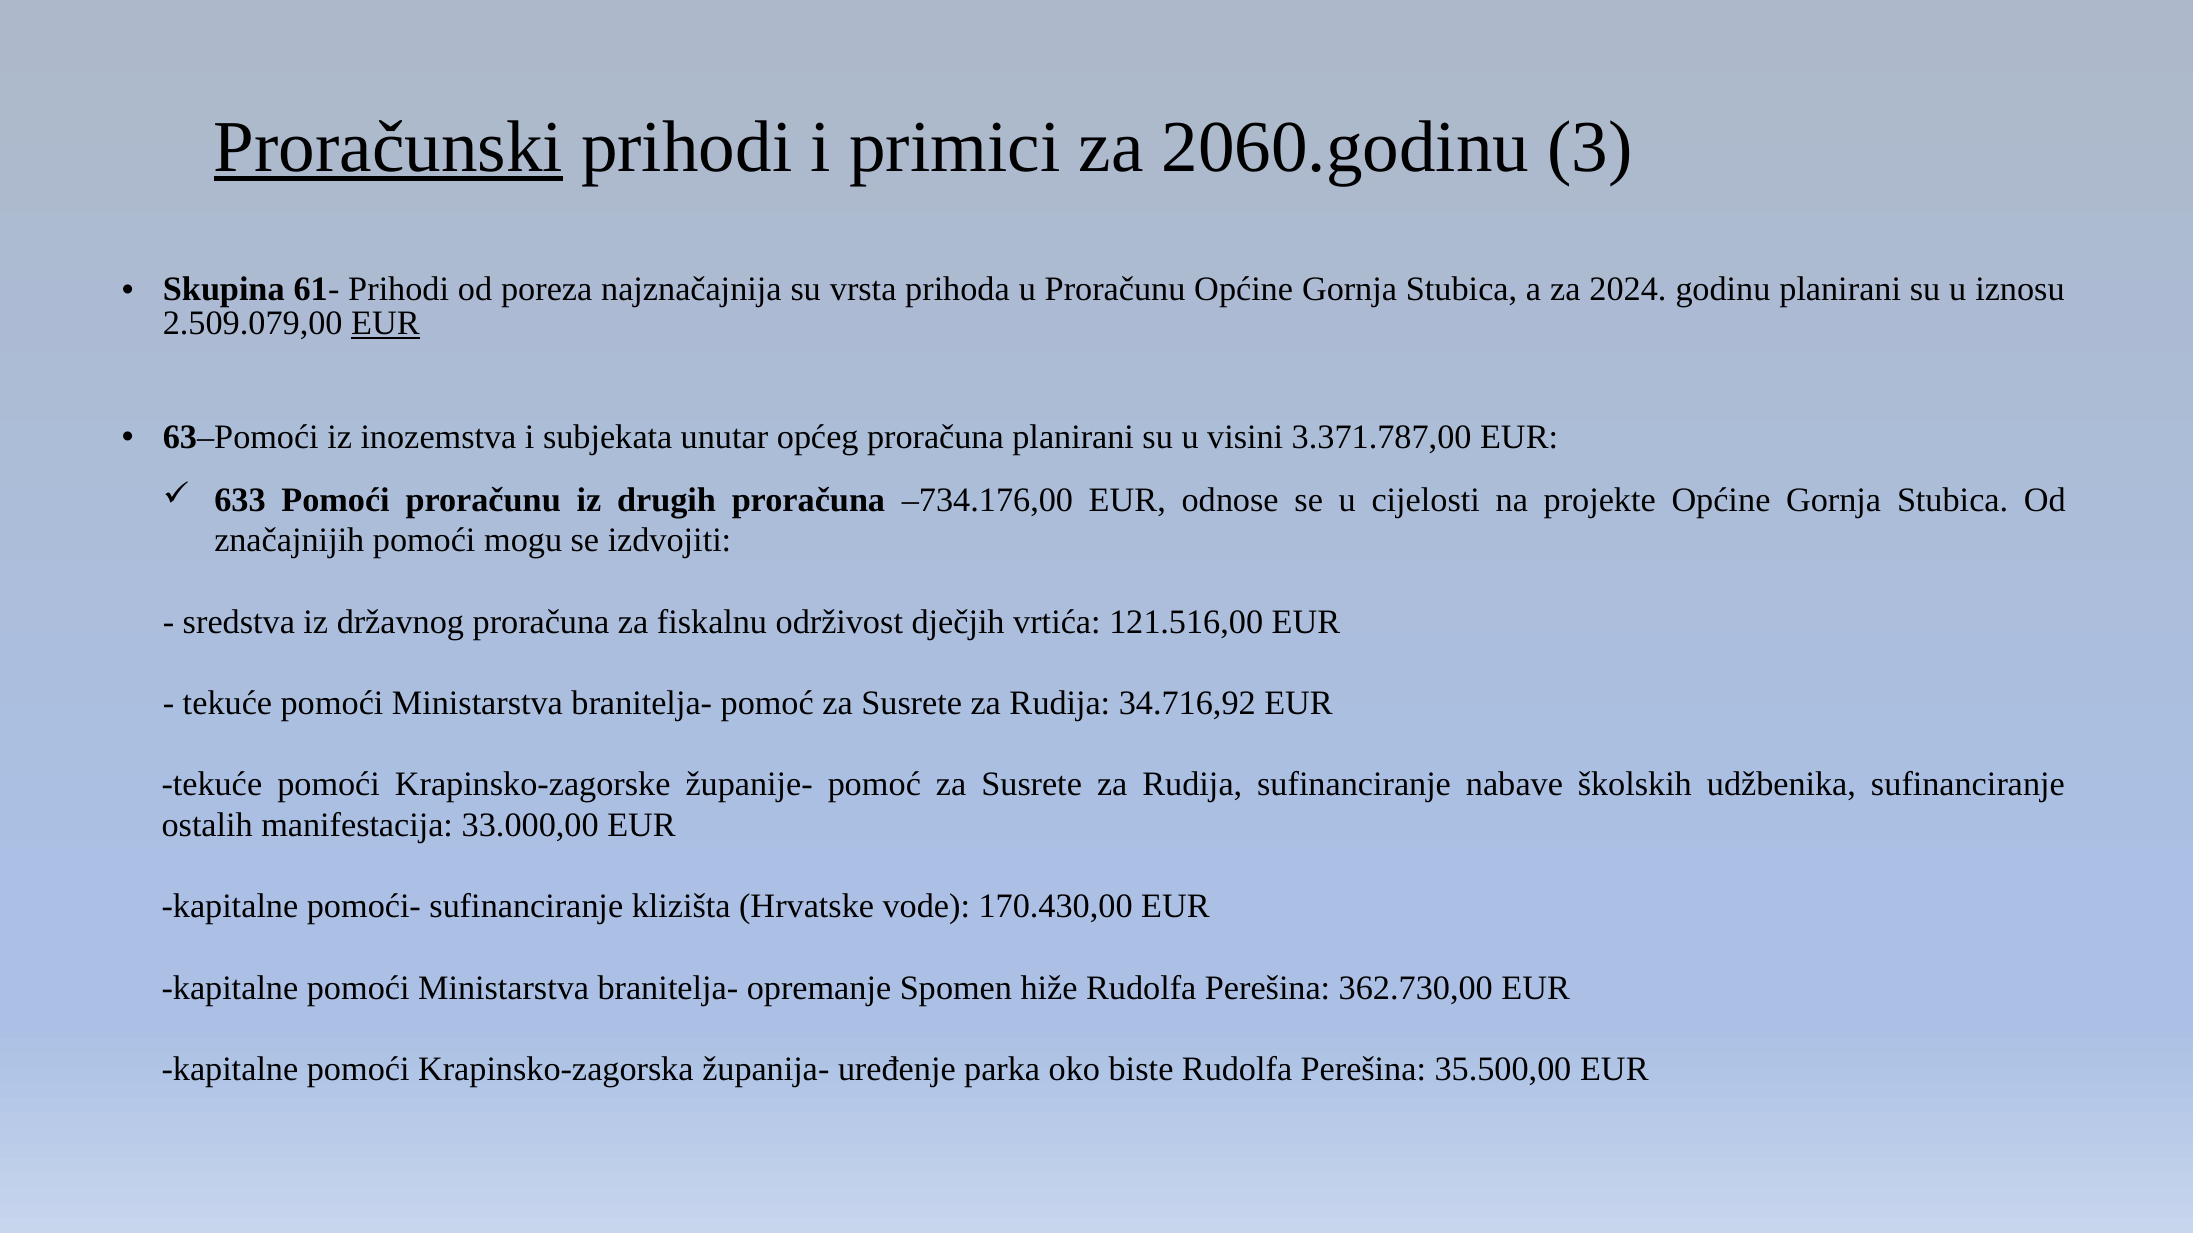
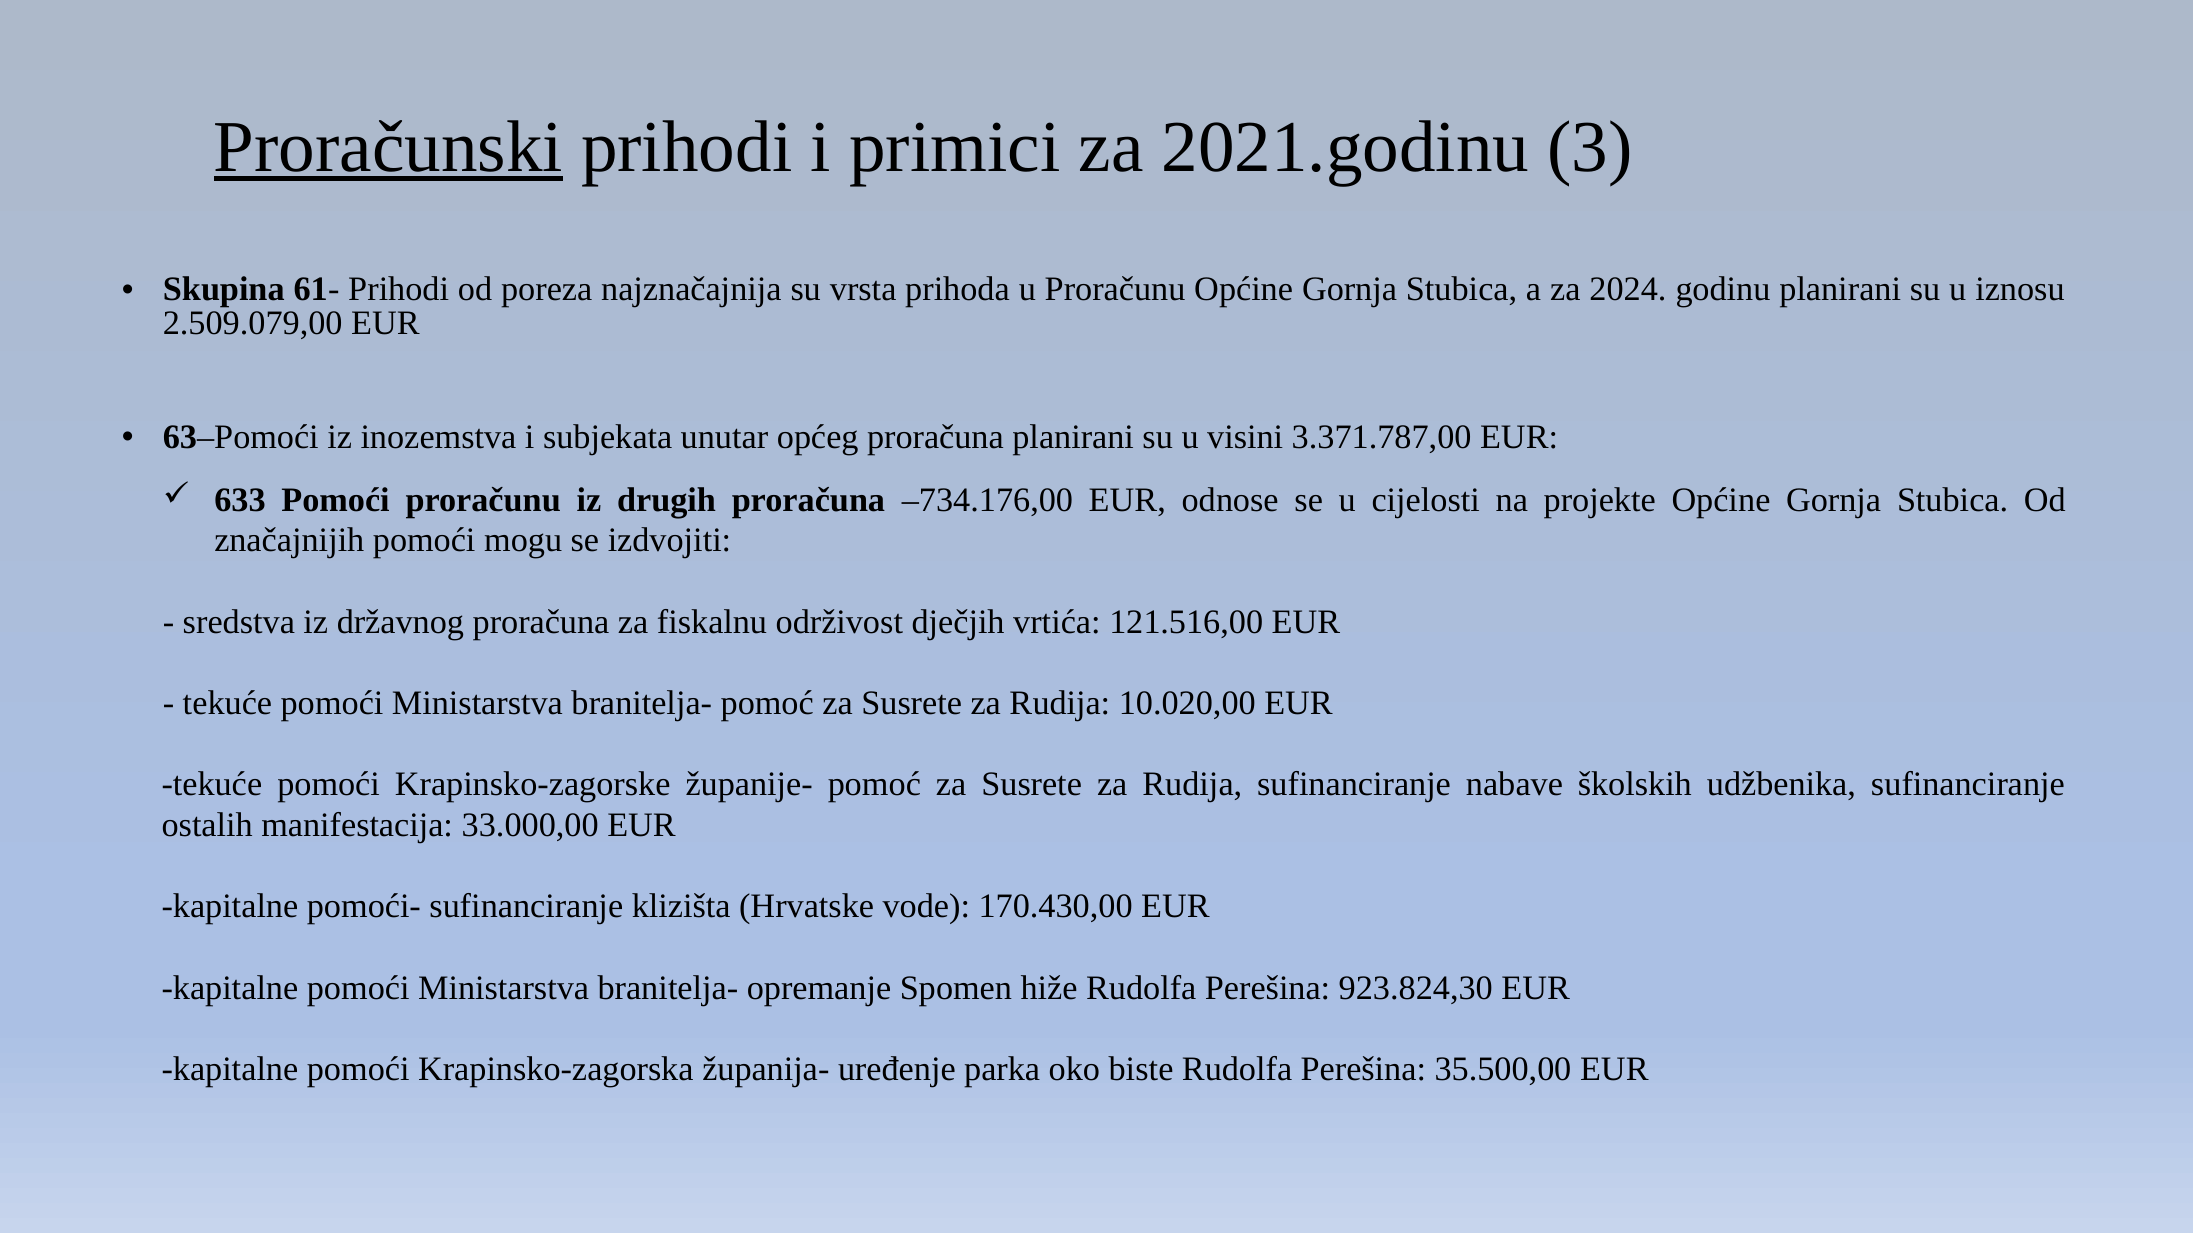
2060.godinu: 2060.godinu -> 2021.godinu
EUR at (385, 324) underline: present -> none
34.716,92: 34.716,92 -> 10.020,00
362.730,00: 362.730,00 -> 923.824,30
